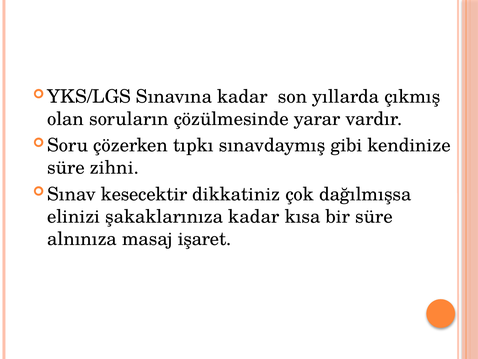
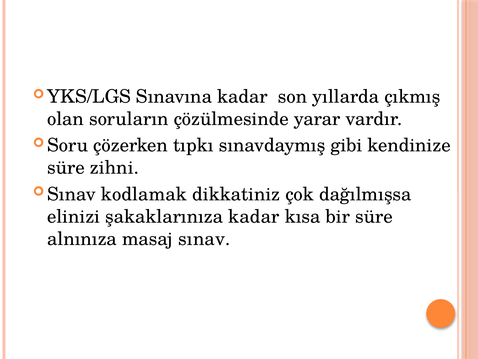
kesecektir: kesecektir -> kodlamak
işaret: işaret -> sınav
